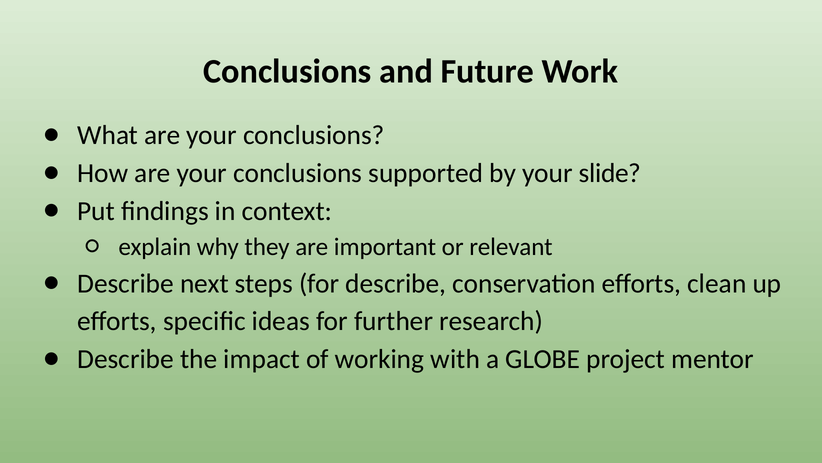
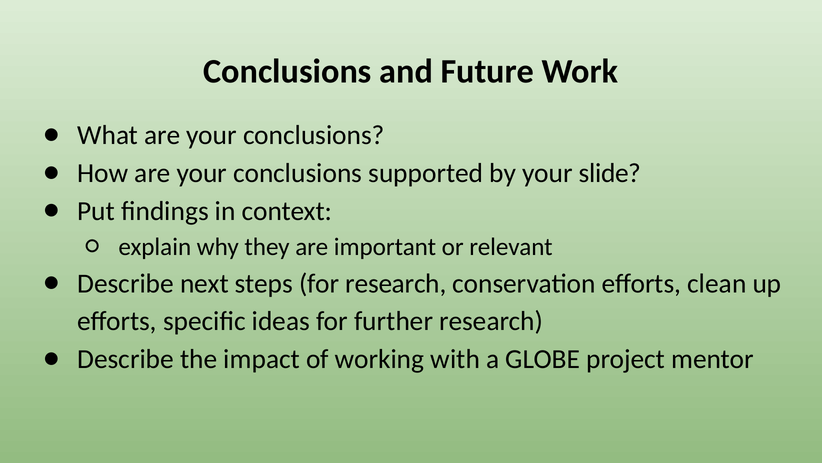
for describe: describe -> research
